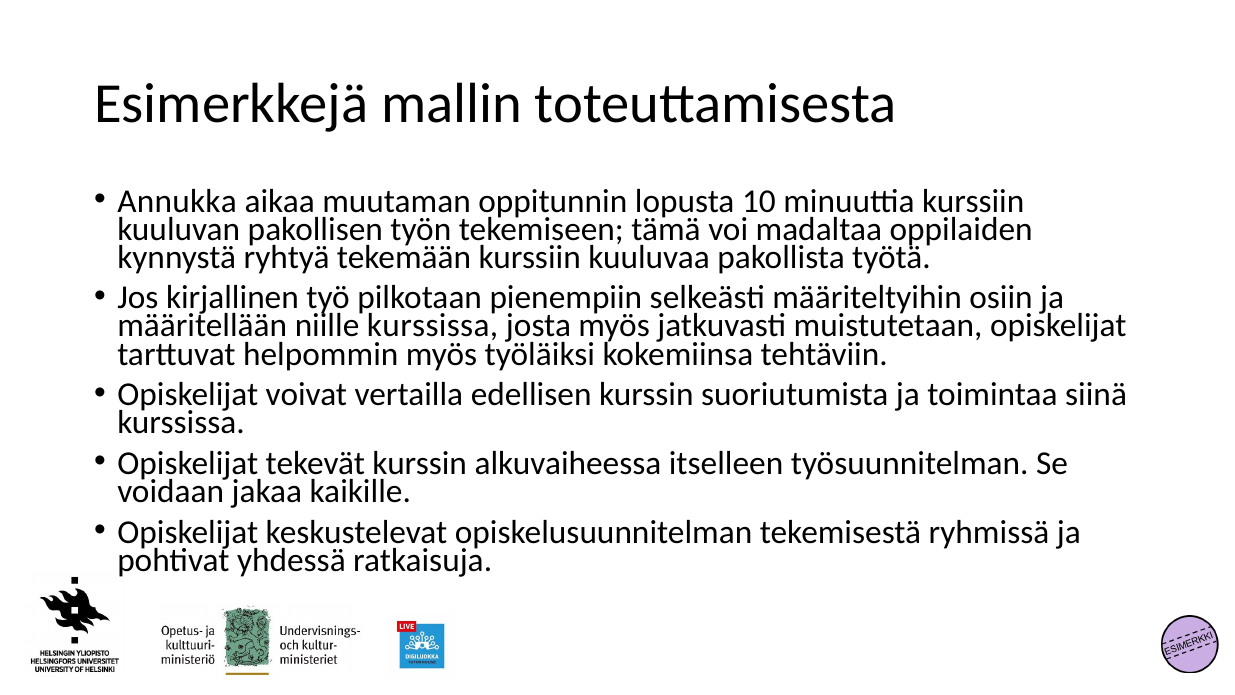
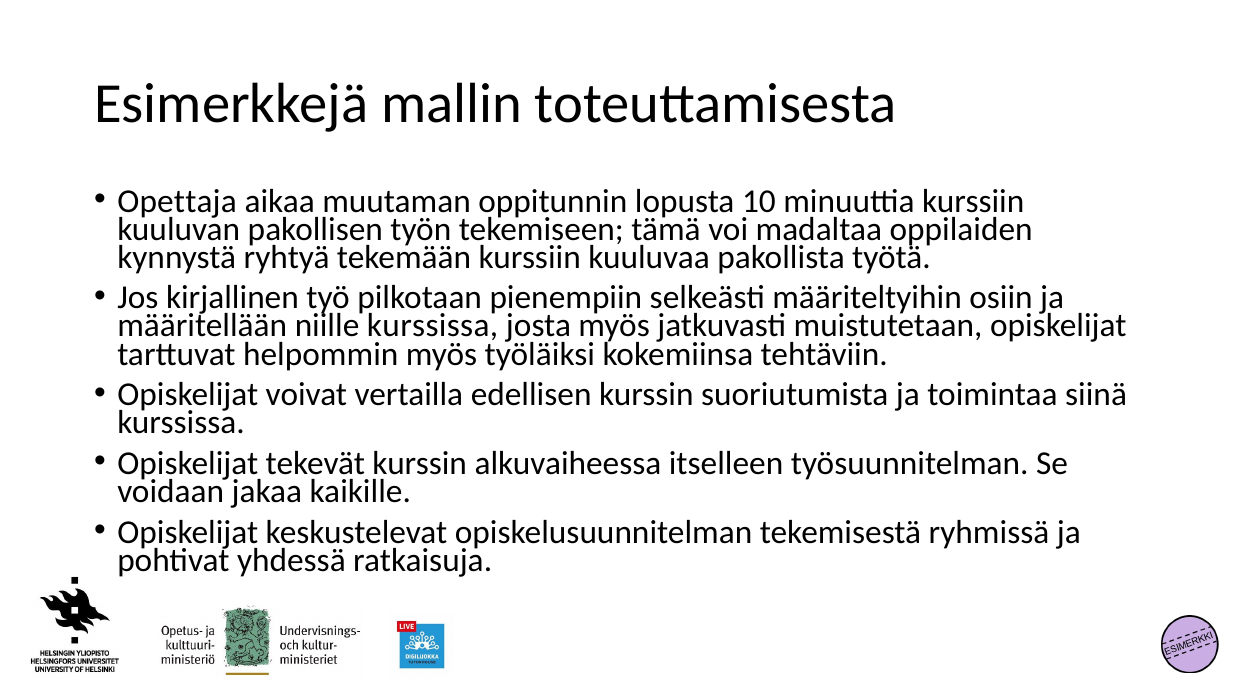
Annukka: Annukka -> Opettaja
